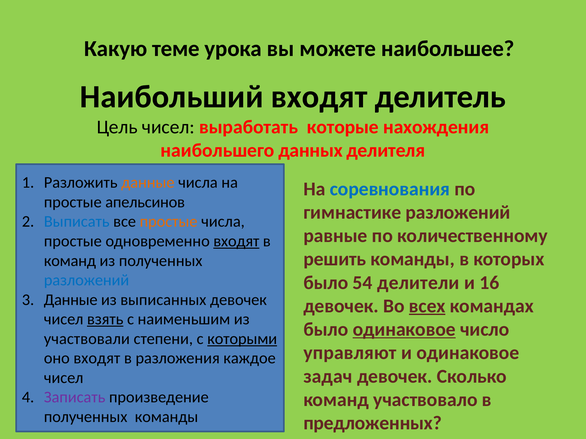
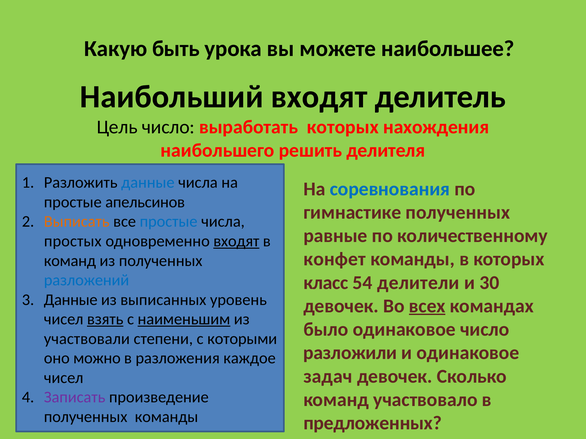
теме: теме -> быть
Цель чисел: чисел -> число
выработать которые: которые -> которых
данных: данных -> решить
данные at (148, 183) colour: orange -> blue
гимнастике разложений: разложений -> полученных
Выписать colour: blue -> orange
простые at (169, 222) colour: orange -> blue
простые at (73, 241): простые -> простых
решить: решить -> конфет
было at (326, 283): было -> класс
16: 16 -> 30
выписанных девочек: девочек -> уровень
наименьшим underline: none -> present
одинаковое at (404, 330) underline: present -> none
которыми underline: present -> none
управляют: управляют -> разложили
оно входят: входят -> можно
